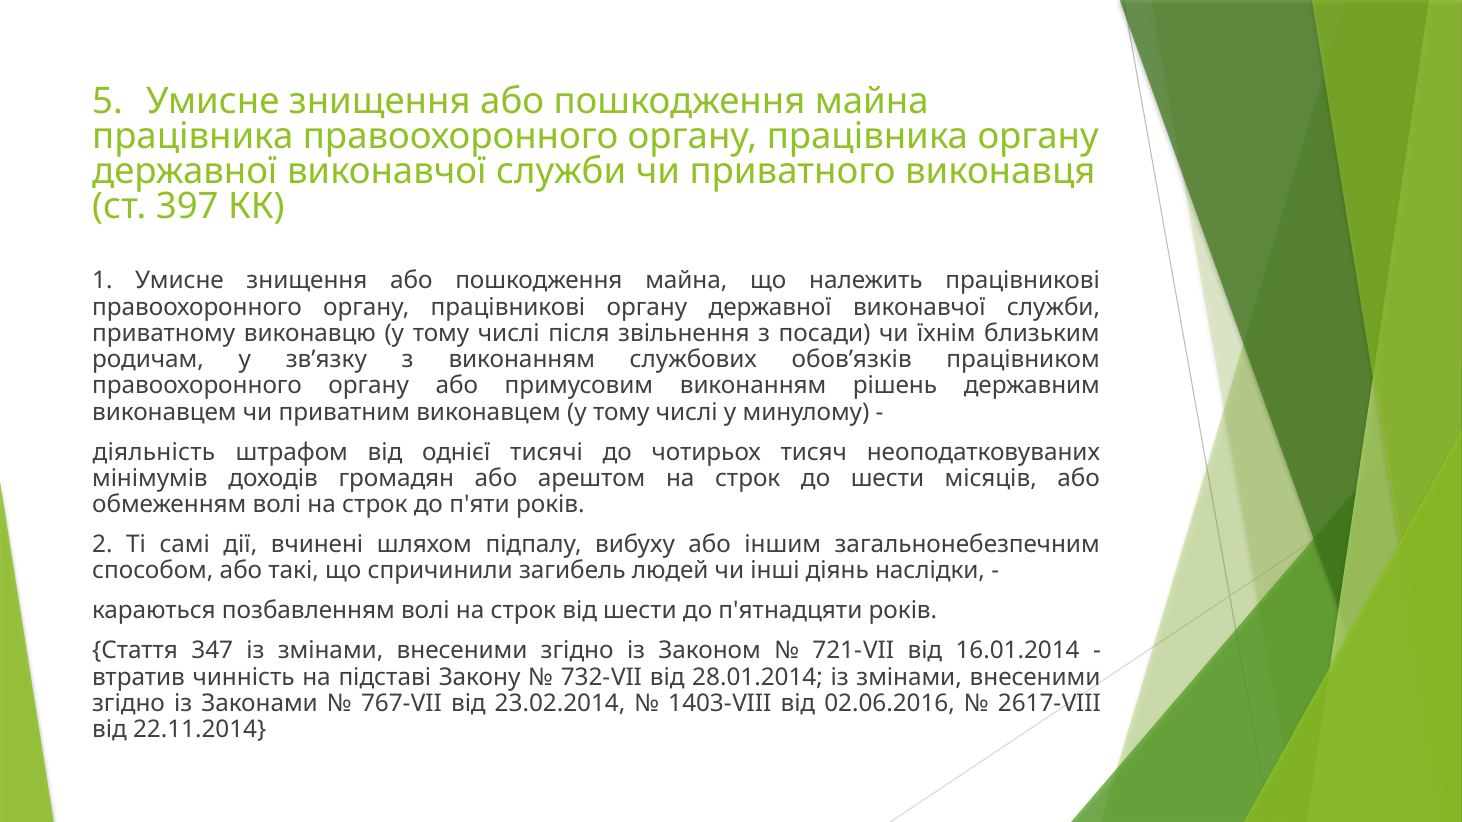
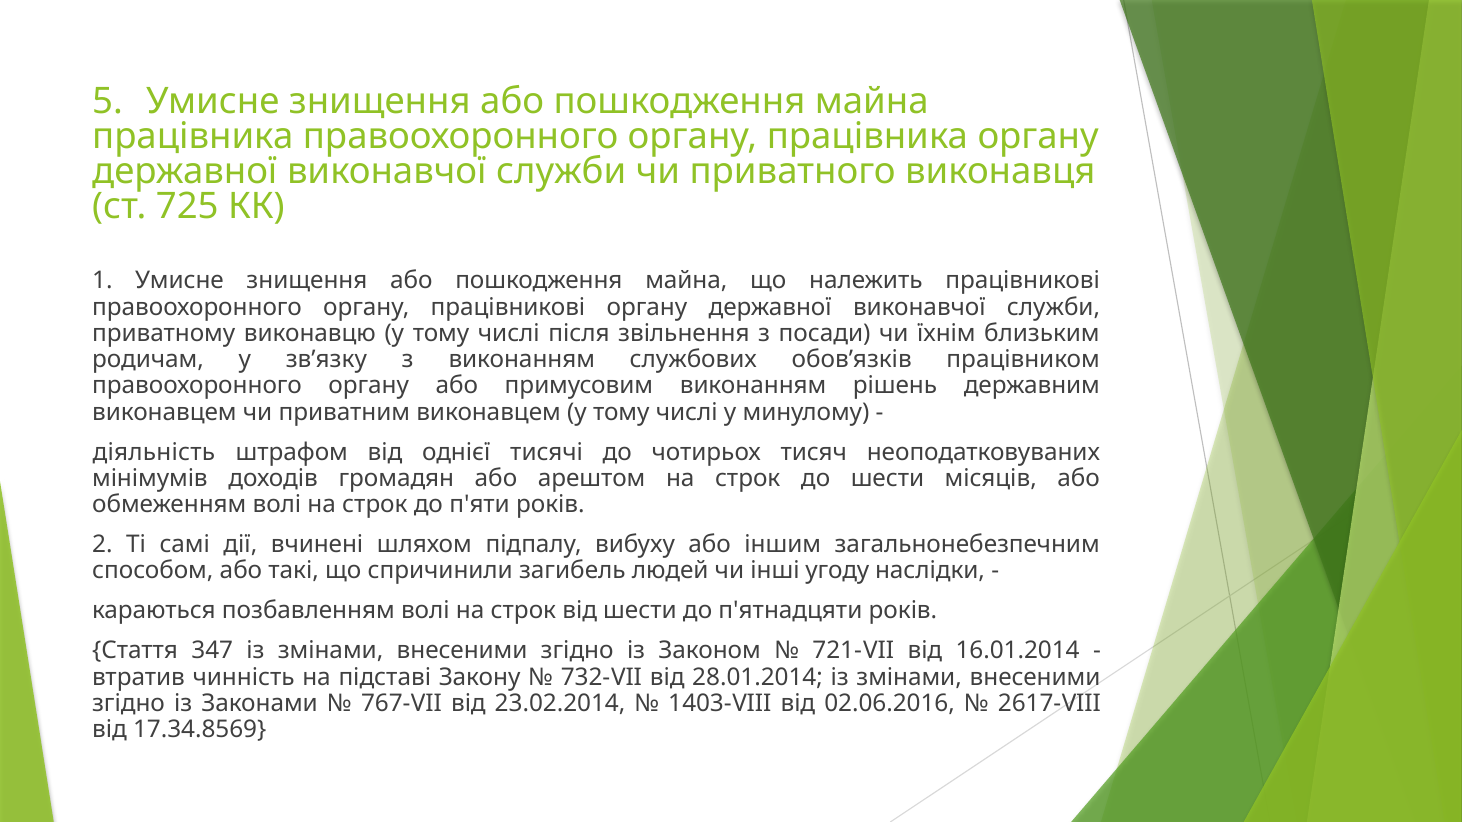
397: 397 -> 725
діянь: діянь -> угоду
22.11.2014: 22.11.2014 -> 17.34.8569
